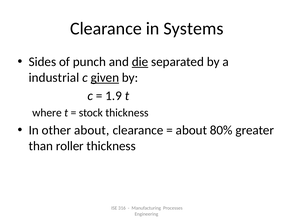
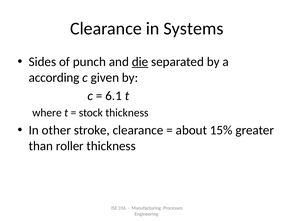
industrial: industrial -> according
given underline: present -> none
1.9: 1.9 -> 6.1
other about: about -> stroke
80%: 80% -> 15%
